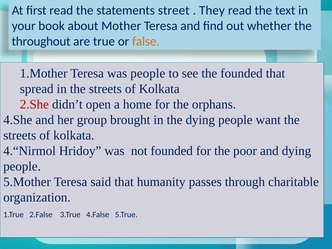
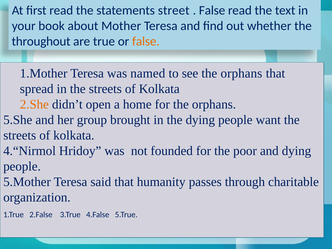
They at (212, 10): They -> False
was people: people -> named
see the founded: founded -> orphans
2.She colour: red -> orange
4.She: 4.She -> 5.She
